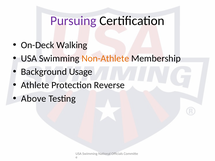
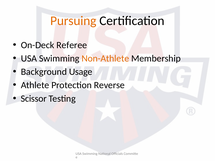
Pursuing colour: purple -> orange
Walking: Walking -> Referee
Above: Above -> Scissor
